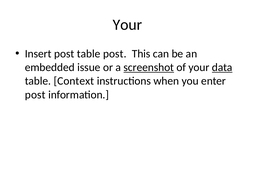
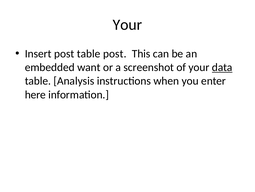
issue: issue -> want
screenshot underline: present -> none
Context: Context -> Analysis
post at (35, 94): post -> here
